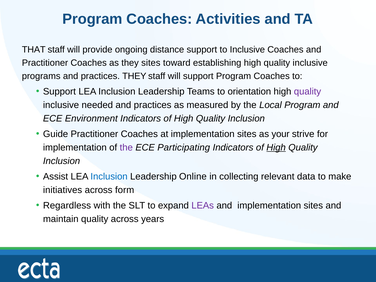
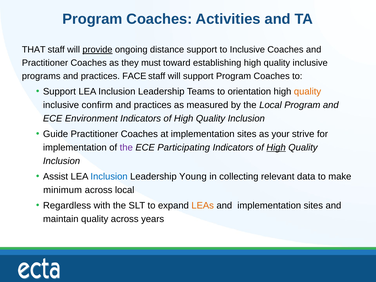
provide underline: none -> present
they sites: sites -> must
practices THEY: THEY -> FACE
quality at (308, 91) colour: purple -> orange
needed: needed -> confirm
Online: Online -> Young
initiatives: initiatives -> minimum
across form: form -> local
LEAs colour: purple -> orange
